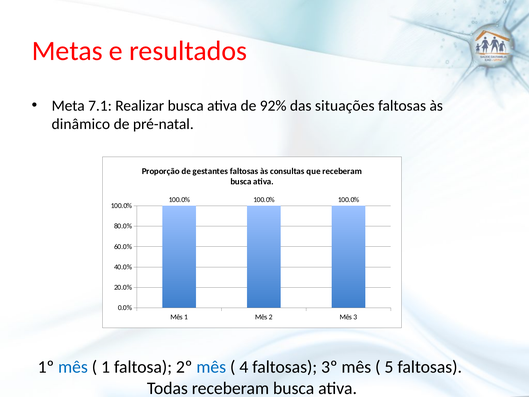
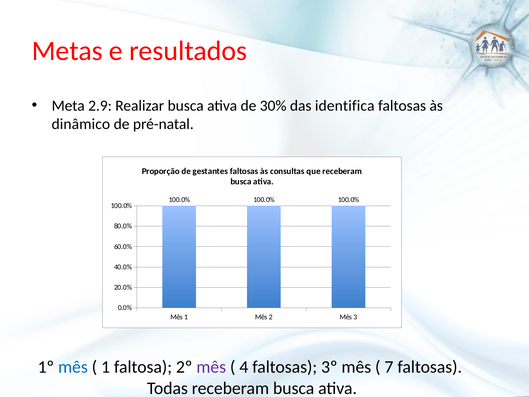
7.1: 7.1 -> 2.9
92%: 92% -> 30%
situações: situações -> identifica
mês at (211, 367) colour: blue -> purple
5: 5 -> 7
